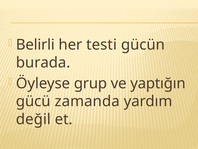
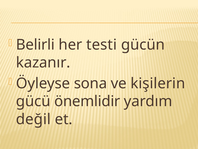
burada: burada -> kazanır
grup: grup -> sona
yaptığın: yaptığın -> kişilerin
zamanda: zamanda -> önemlidir
